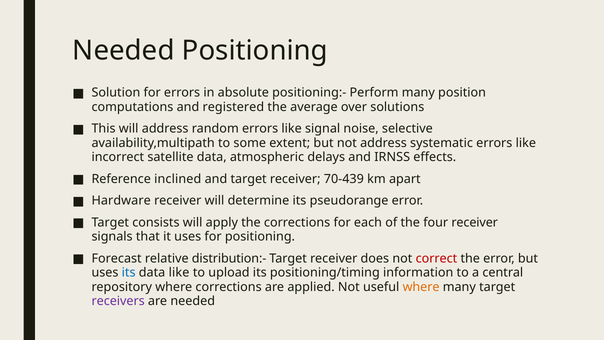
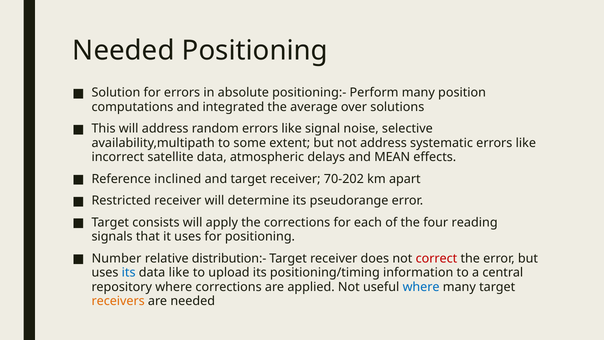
registered: registered -> integrated
IRNSS: IRNSS -> MEAN
70-439: 70-439 -> 70-202
Hardware: Hardware -> Restricted
four receiver: receiver -> reading
Forecast: Forecast -> Number
where at (421, 287) colour: orange -> blue
receivers colour: purple -> orange
